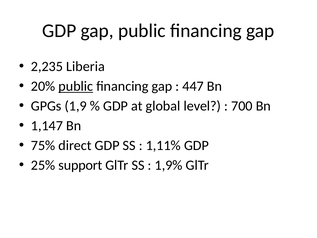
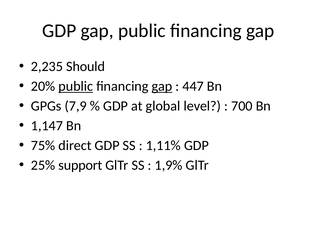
Liberia: Liberia -> Should
gap at (162, 86) underline: none -> present
1,9: 1,9 -> 7,9
